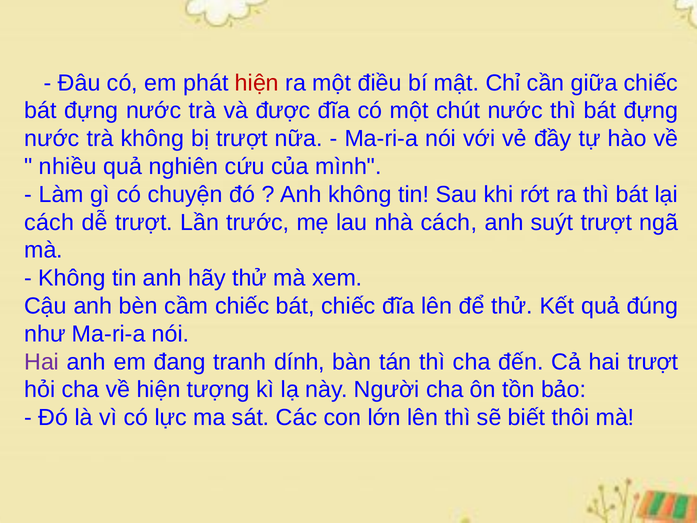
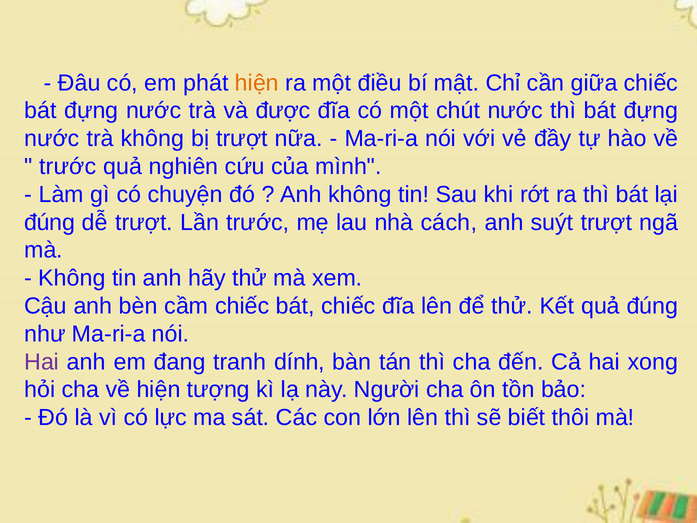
hiện at (257, 83) colour: red -> orange
nhiều at (68, 166): nhiều -> trước
cách at (49, 222): cách -> đúng
hai trượt: trượt -> xong
